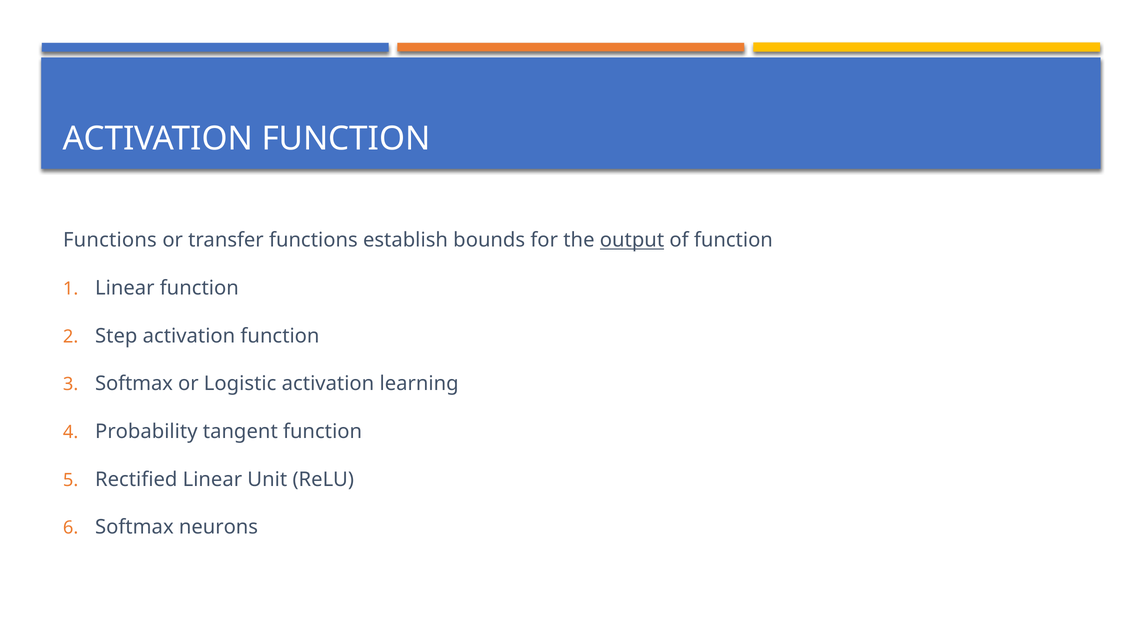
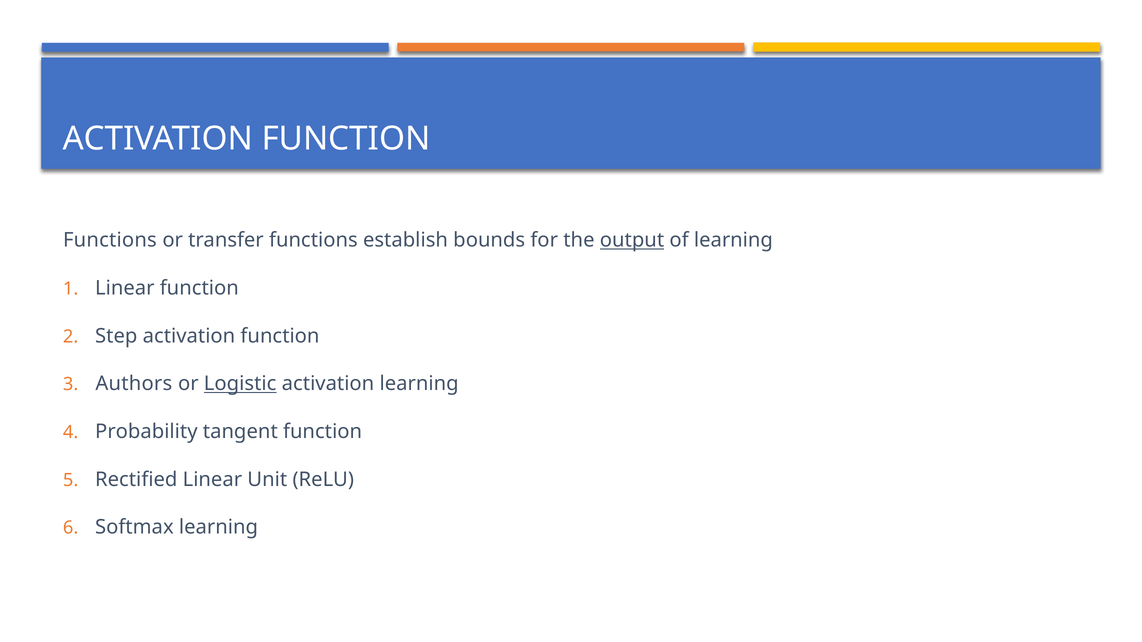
of function: function -> learning
Softmax at (134, 384): Softmax -> Authors
Logistic underline: none -> present
Softmax neurons: neurons -> learning
